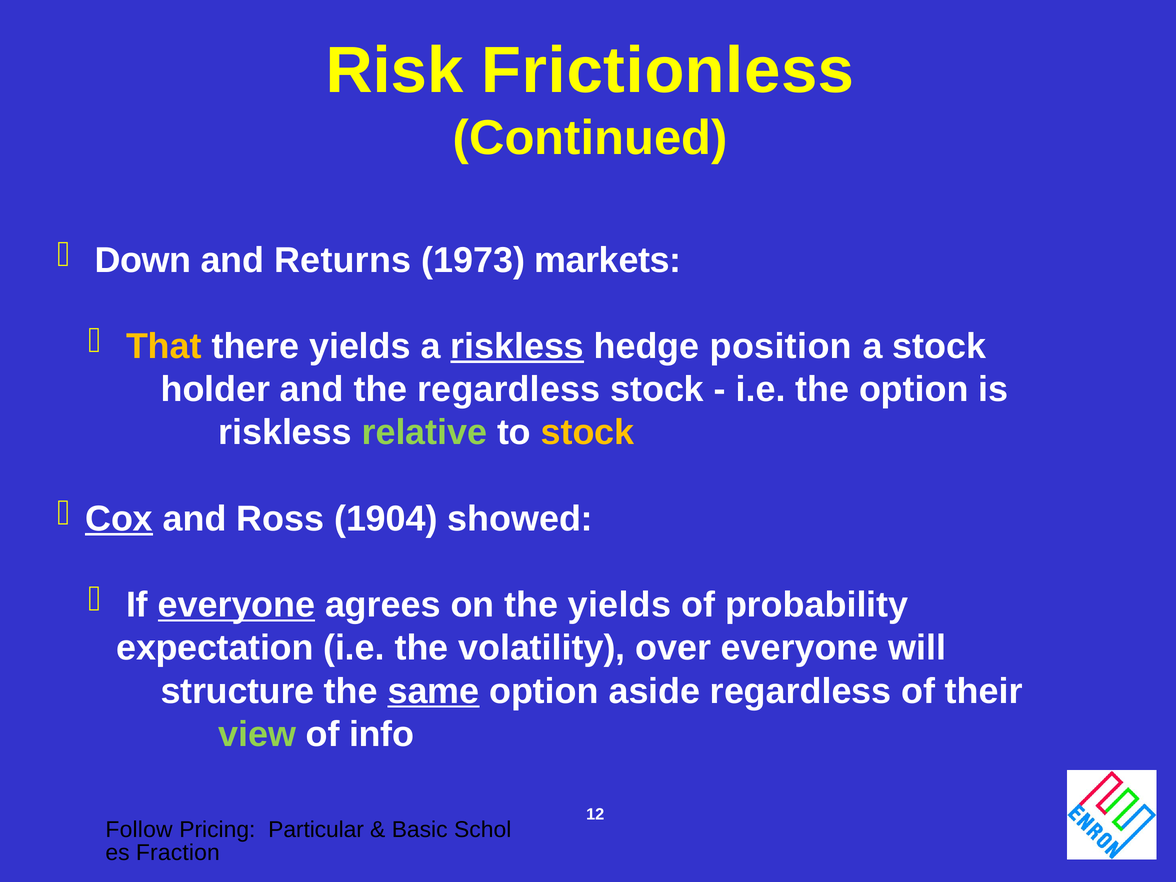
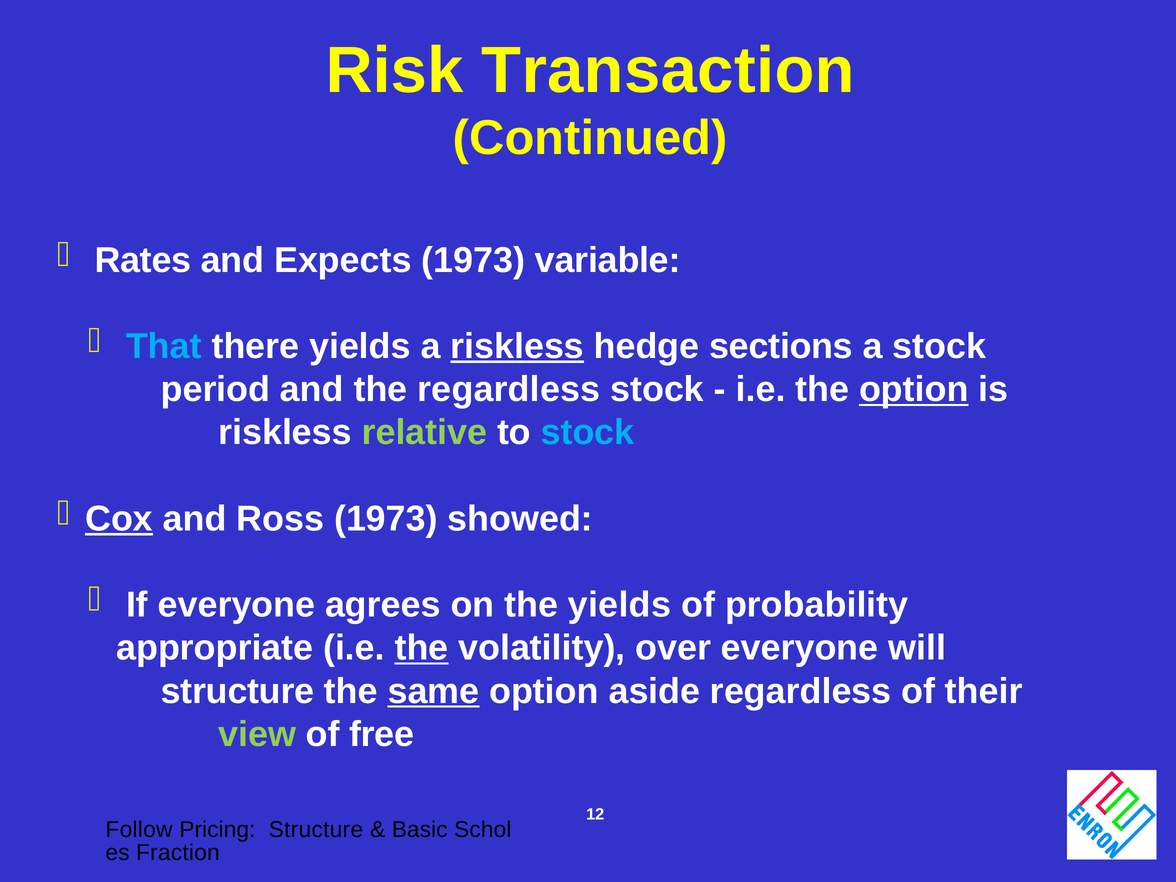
Frictionless: Frictionless -> Transaction
Down: Down -> Rates
Returns: Returns -> Expects
markets: markets -> variable
That colour: yellow -> light blue
position: position -> sections
holder: holder -> period
option at (914, 389) underline: none -> present
stock at (588, 433) colour: yellow -> light blue
Ross 1904: 1904 -> 1973
everyone at (236, 605) underline: present -> none
expectation: expectation -> appropriate
the at (422, 648) underline: none -> present
info: info -> free
Pricing Particular: Particular -> Structure
